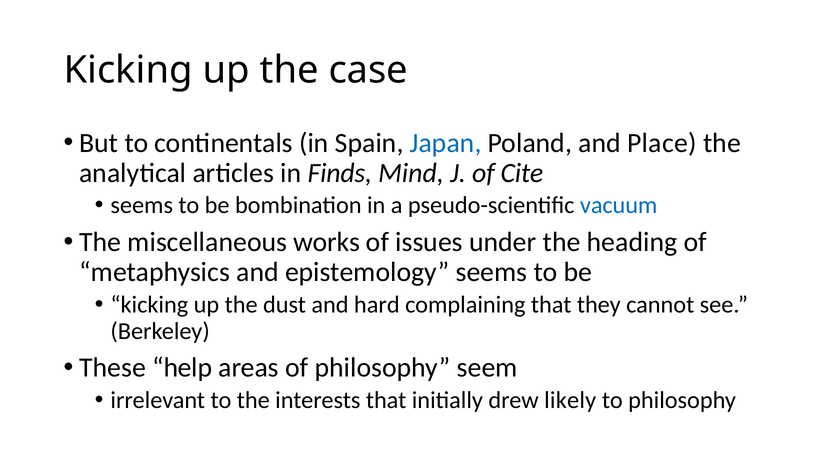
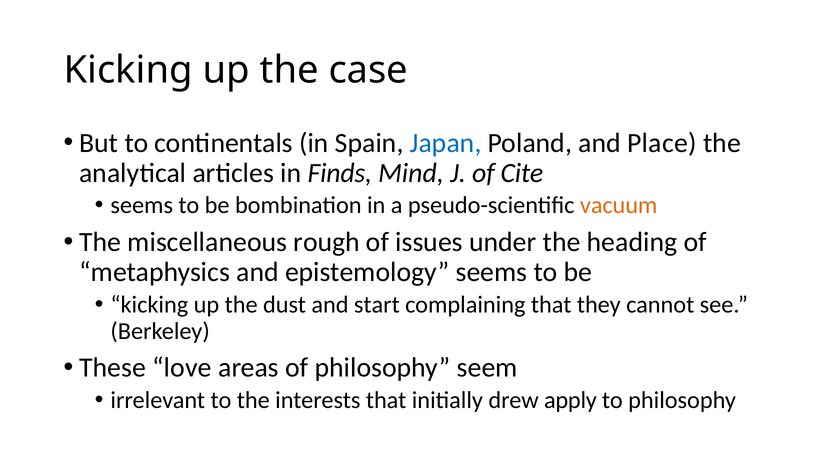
vacuum colour: blue -> orange
works: works -> rough
hard: hard -> start
help: help -> love
likely: likely -> apply
